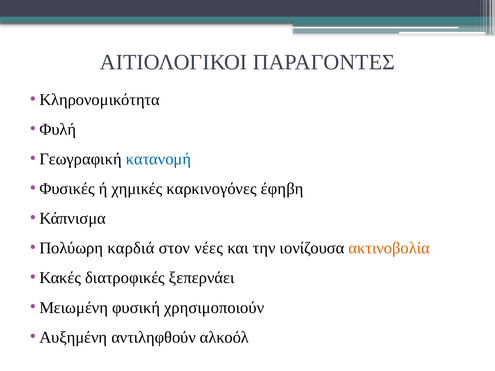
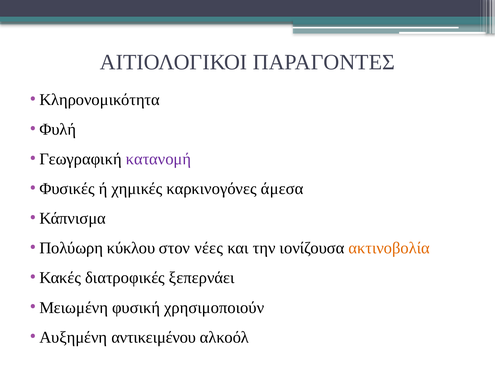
κατανομή colour: blue -> purple
έφηβη: έφηβη -> άμεσα
καρδιά: καρδιά -> κύκλου
αντιληφθούν: αντιληφθούν -> αντικειμένου
